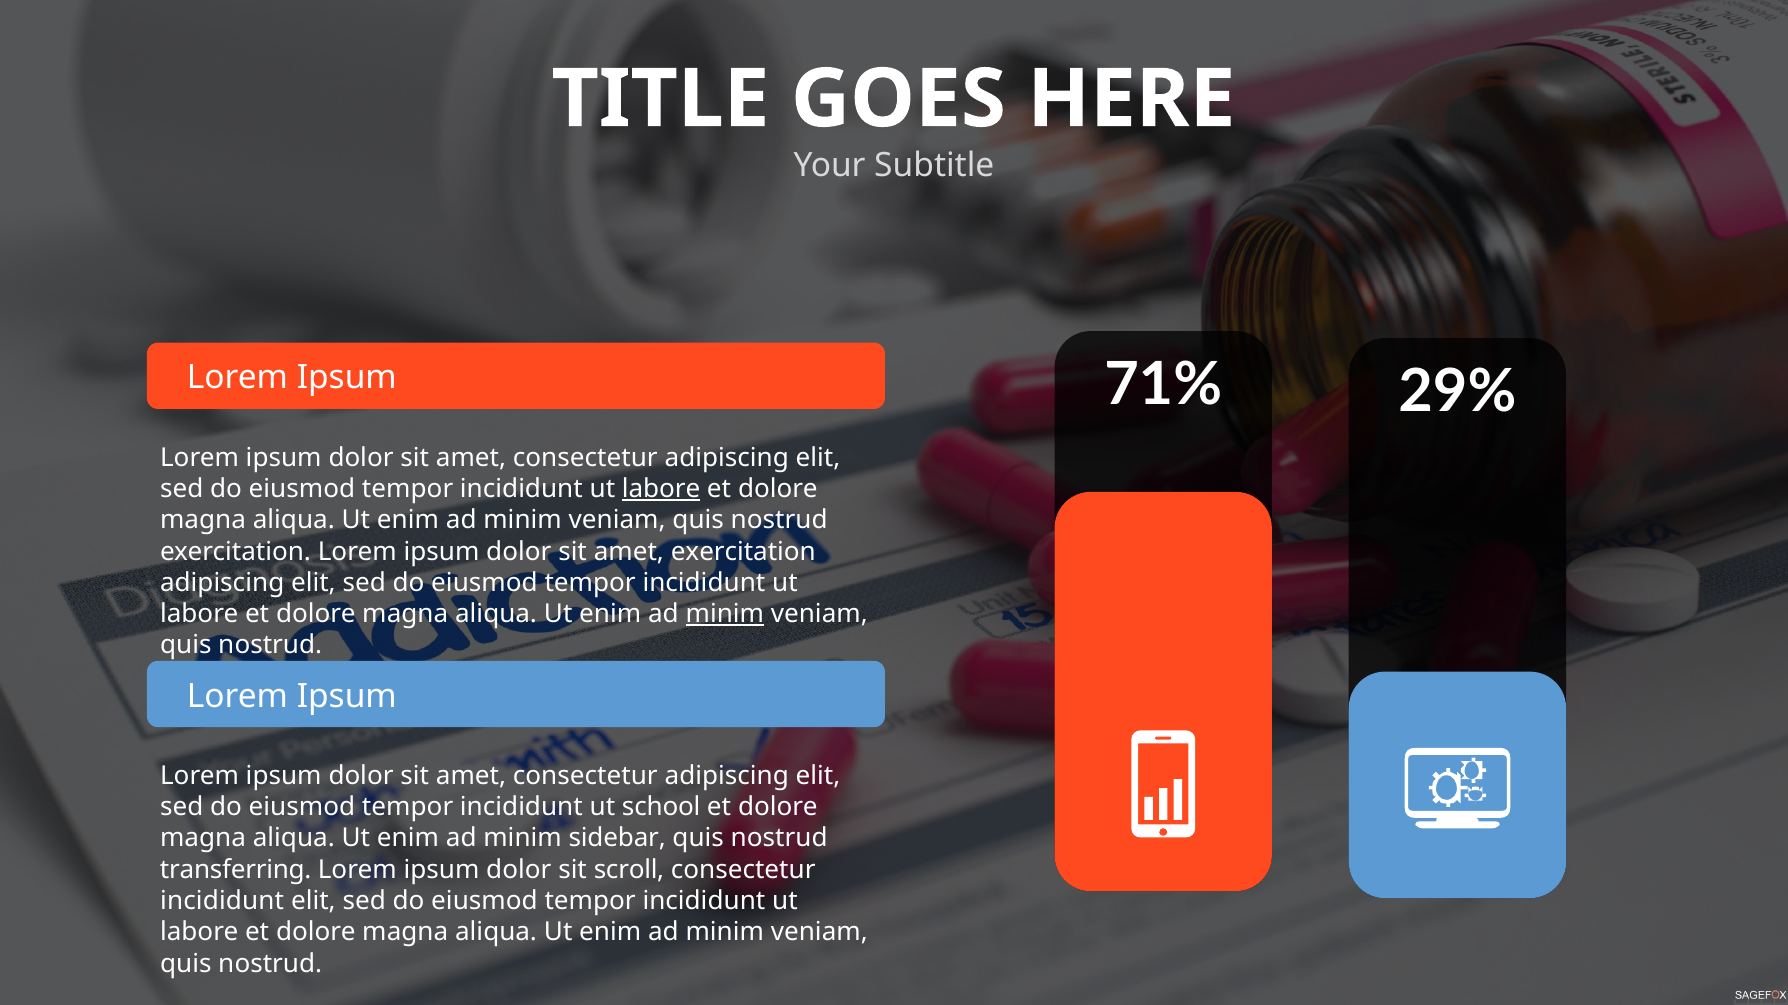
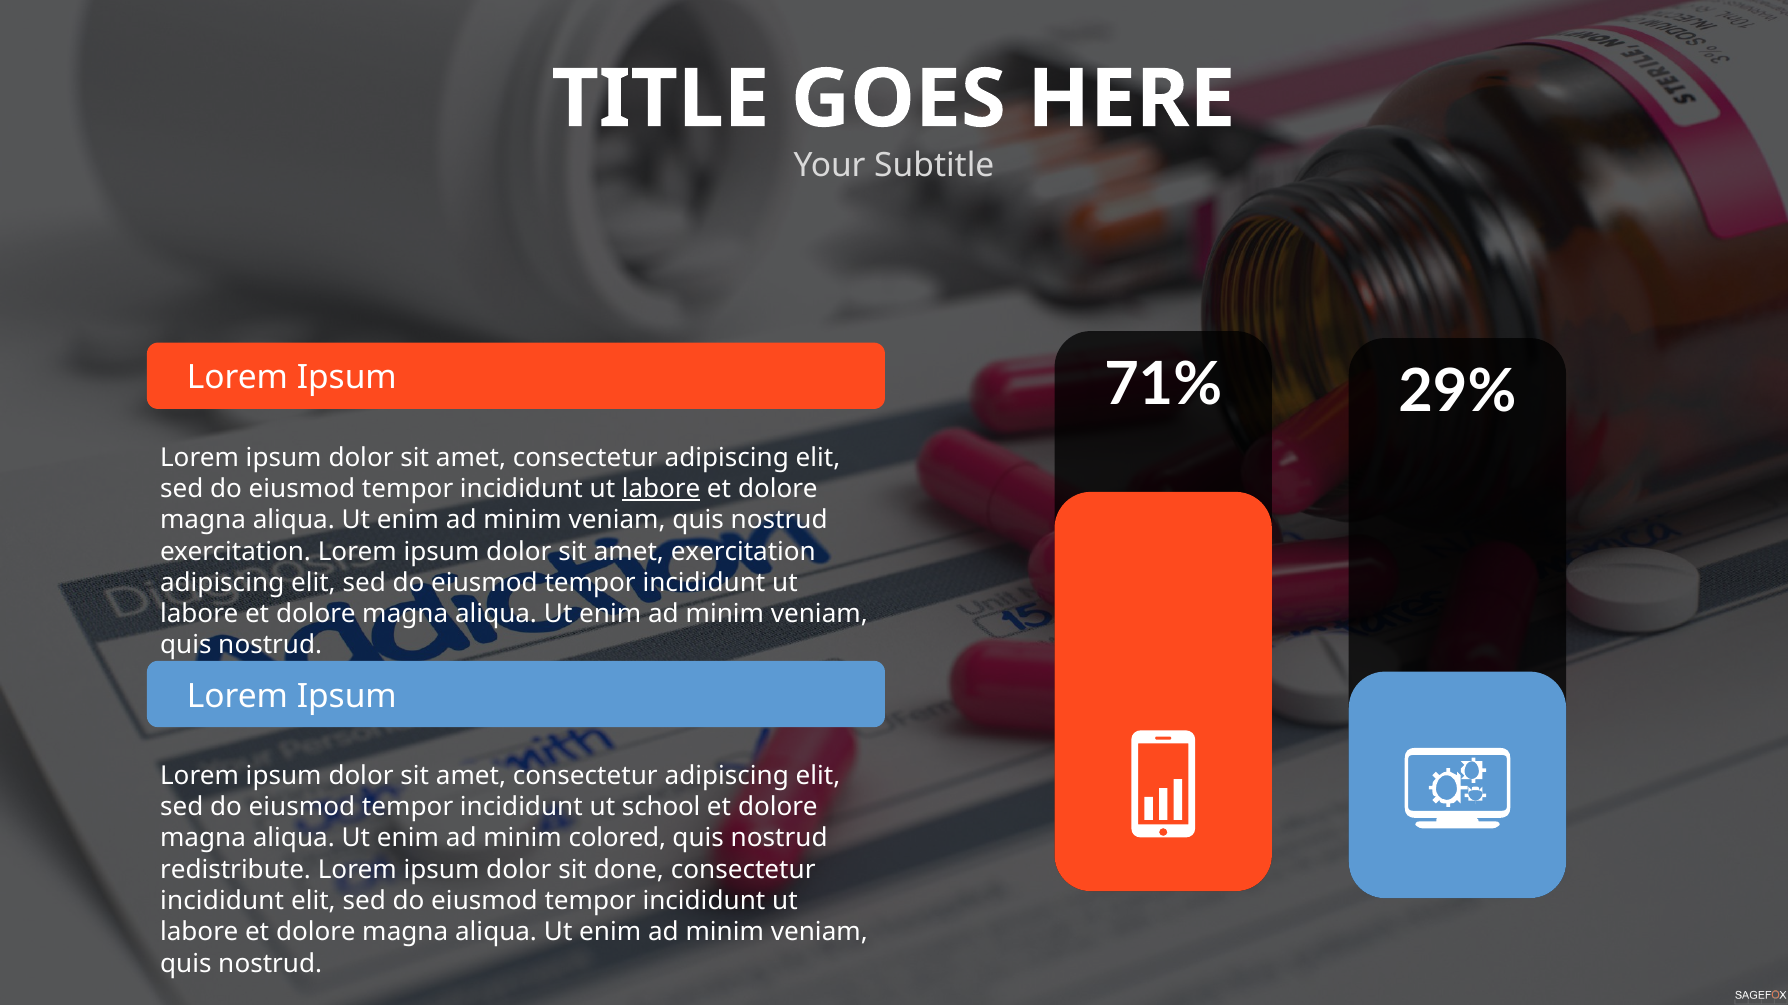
minim at (725, 614) underline: present -> none
sidebar: sidebar -> colored
transferring: transferring -> redistribute
scroll: scroll -> done
